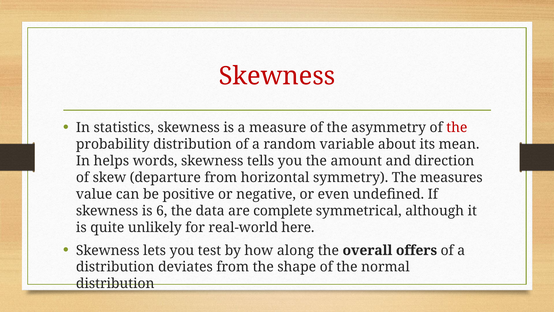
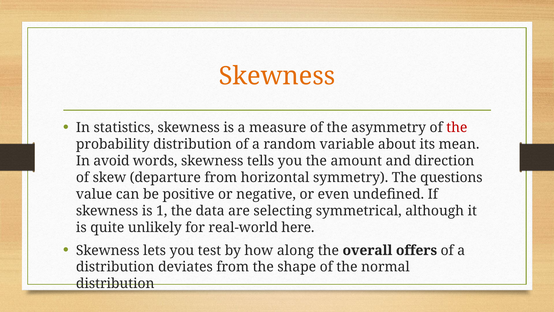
Skewness at (277, 76) colour: red -> orange
helps: helps -> avoid
measures: measures -> questions
6: 6 -> 1
complete: complete -> selecting
